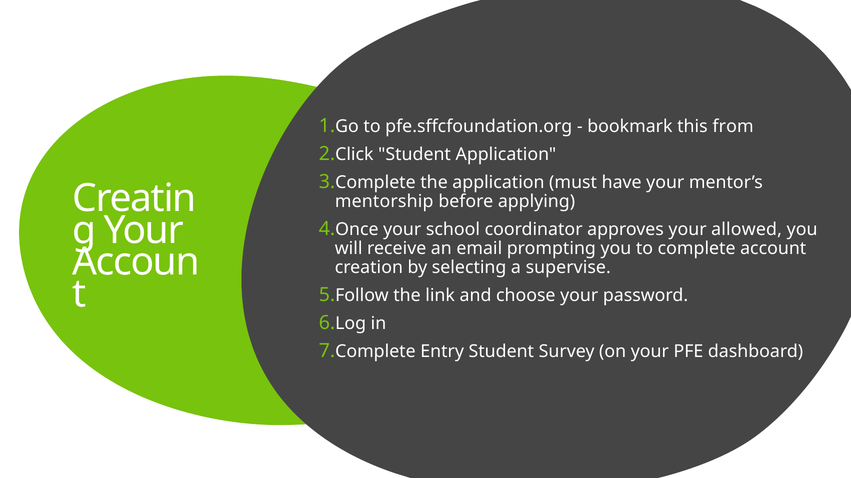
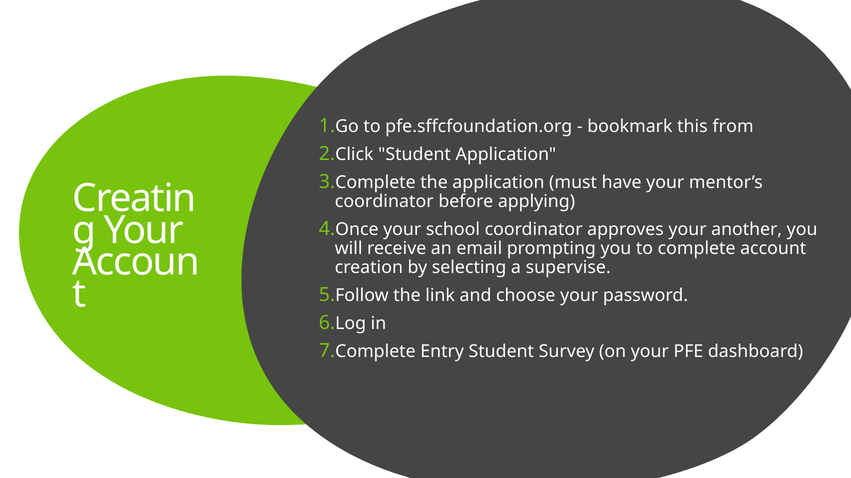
mentorship at (384, 202): mentorship -> coordinator
allowed: allowed -> another
